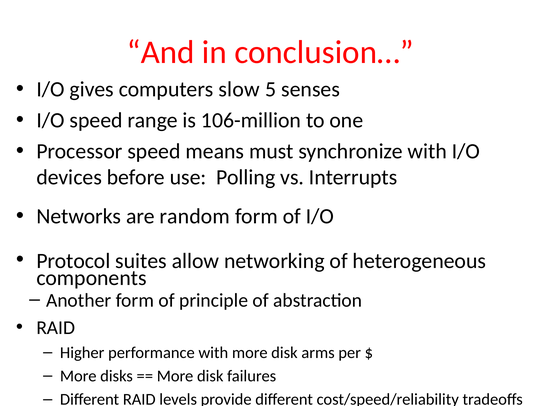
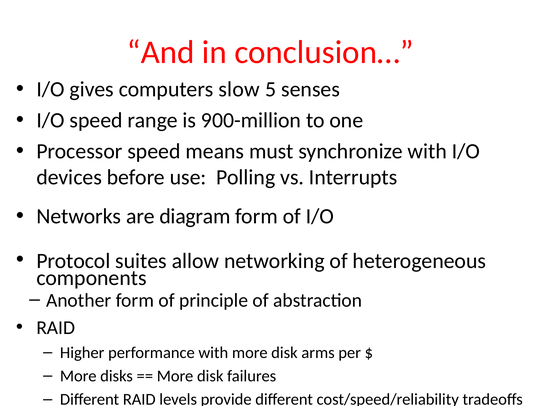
106-million: 106-million -> 900-million
random: random -> diagram
